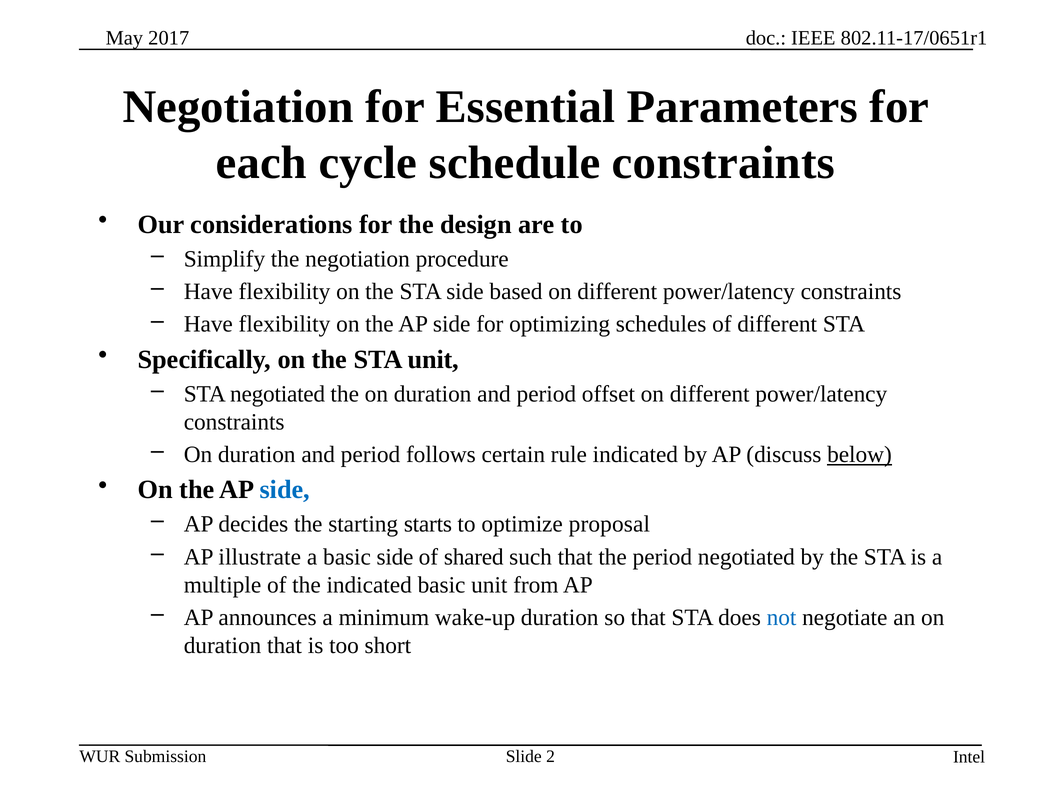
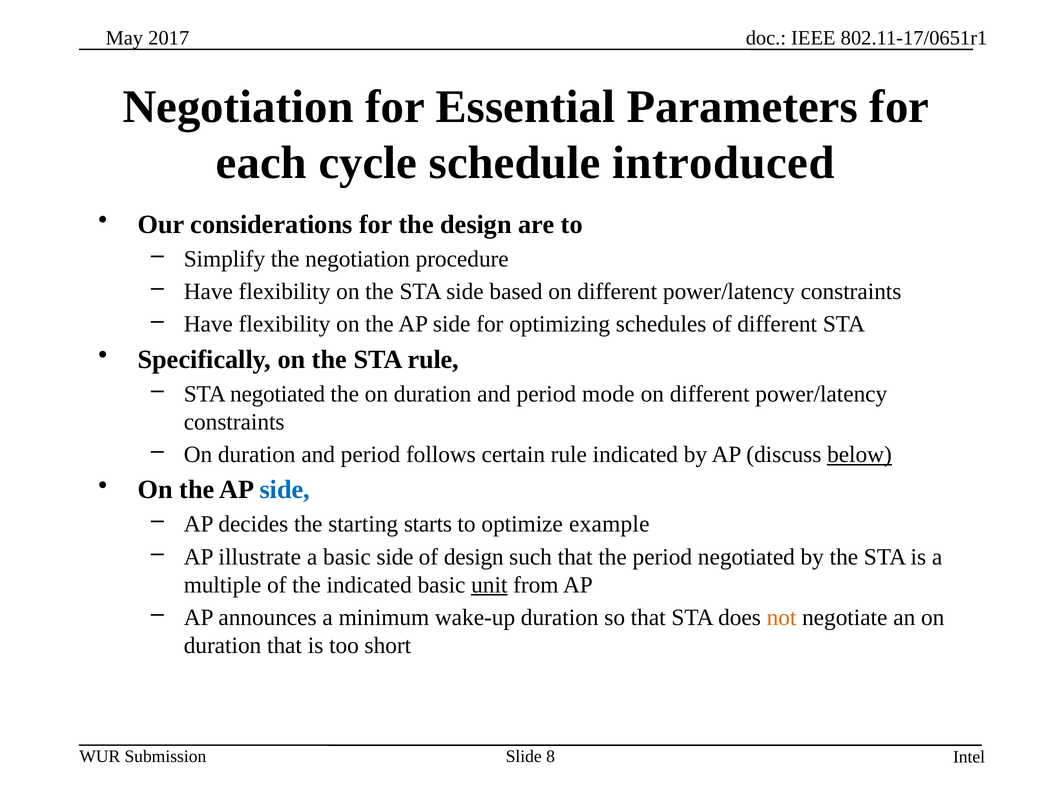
schedule constraints: constraints -> introduced
STA unit: unit -> rule
offset: offset -> mode
proposal: proposal -> example
of shared: shared -> design
unit at (489, 585) underline: none -> present
not colour: blue -> orange
2: 2 -> 8
